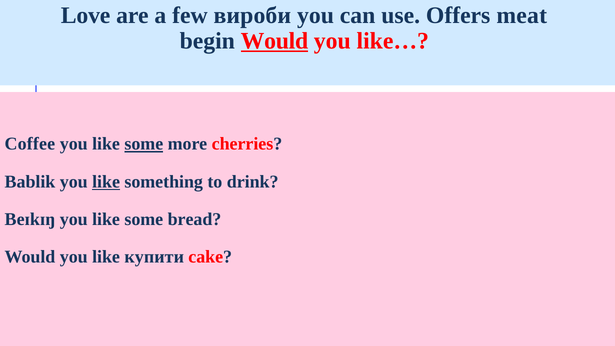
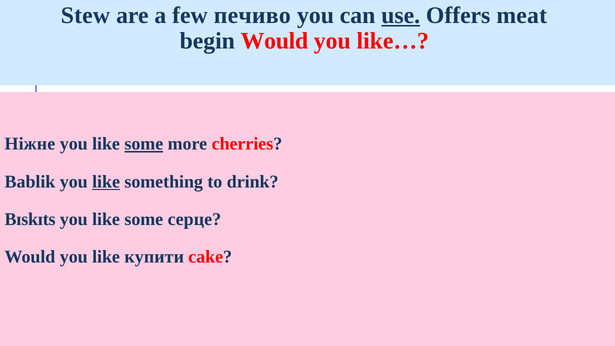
Love: Love -> Stew
вироби: вироби -> печиво
use underline: none -> present
Would at (274, 41) underline: present -> none
Coffee: Coffee -> Ніжне
Beɪkɪŋ: Beɪkɪŋ -> Bɪskɪts
bread: bread -> серце
